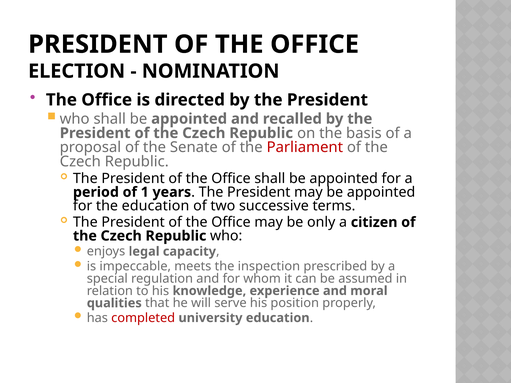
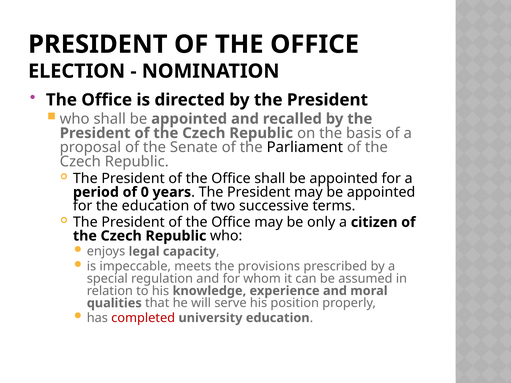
Parliament colour: red -> black
1: 1 -> 0
inspection: inspection -> provisions
